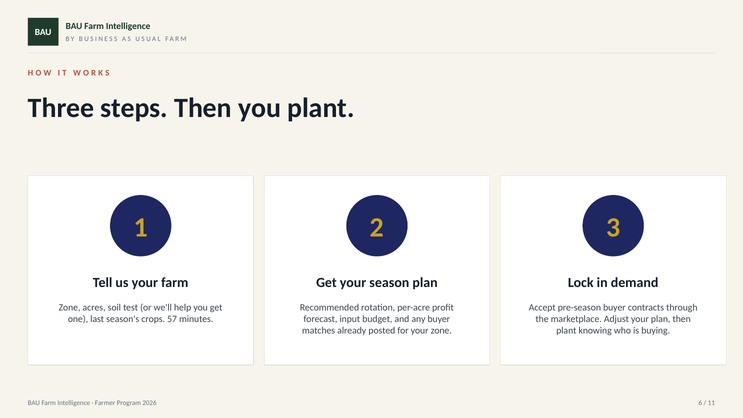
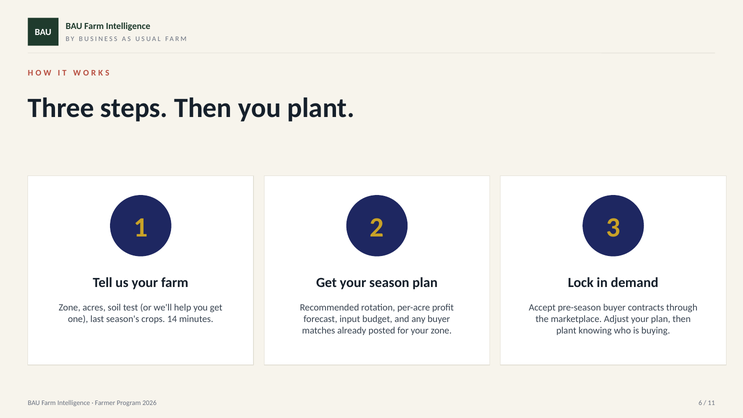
57: 57 -> 14
